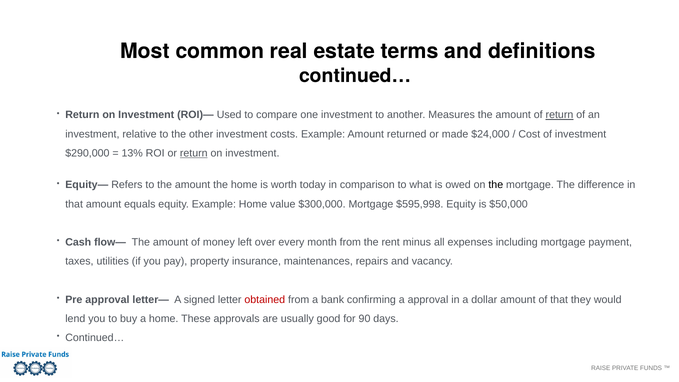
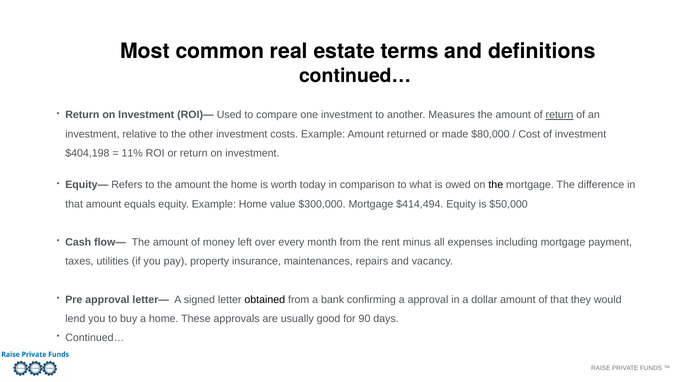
$24,000: $24,000 -> $80,000
$290,000: $290,000 -> $404,198
13%: 13% -> 11%
return at (194, 153) underline: present -> none
$595,998: $595,998 -> $414,494
obtained colour: red -> black
